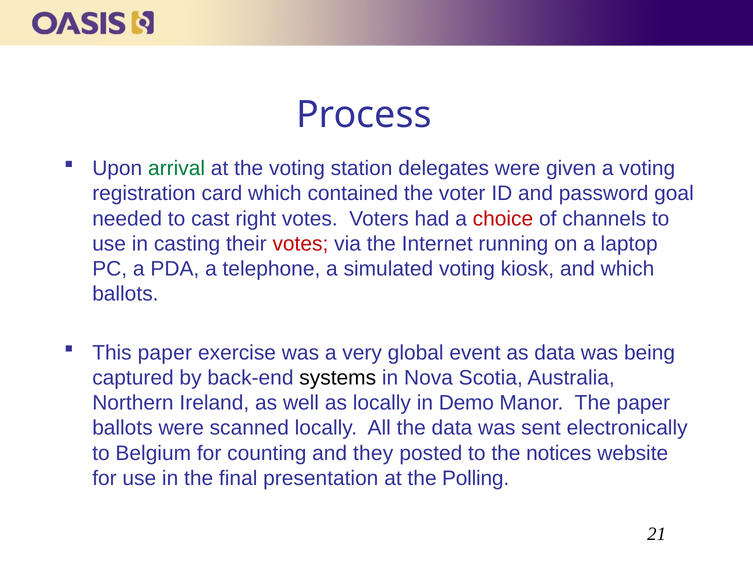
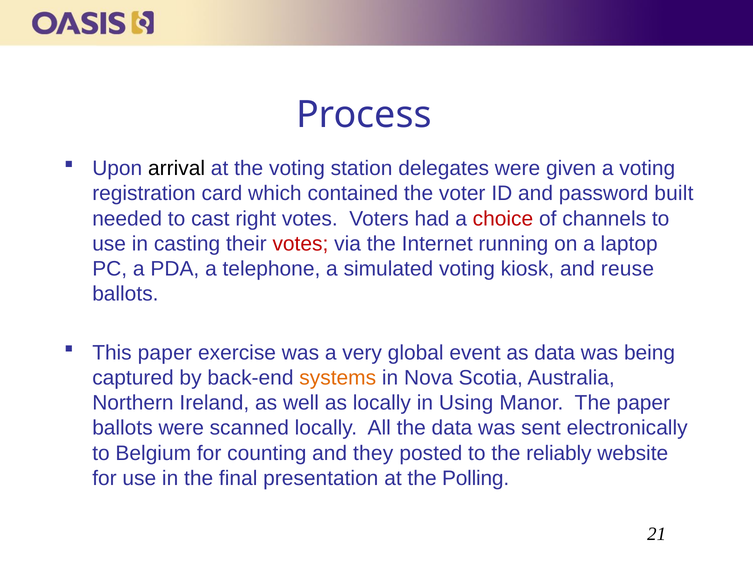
arrival colour: green -> black
goal: goal -> built
and which: which -> reuse
systems colour: black -> orange
Demo: Demo -> Using
notices: notices -> reliably
